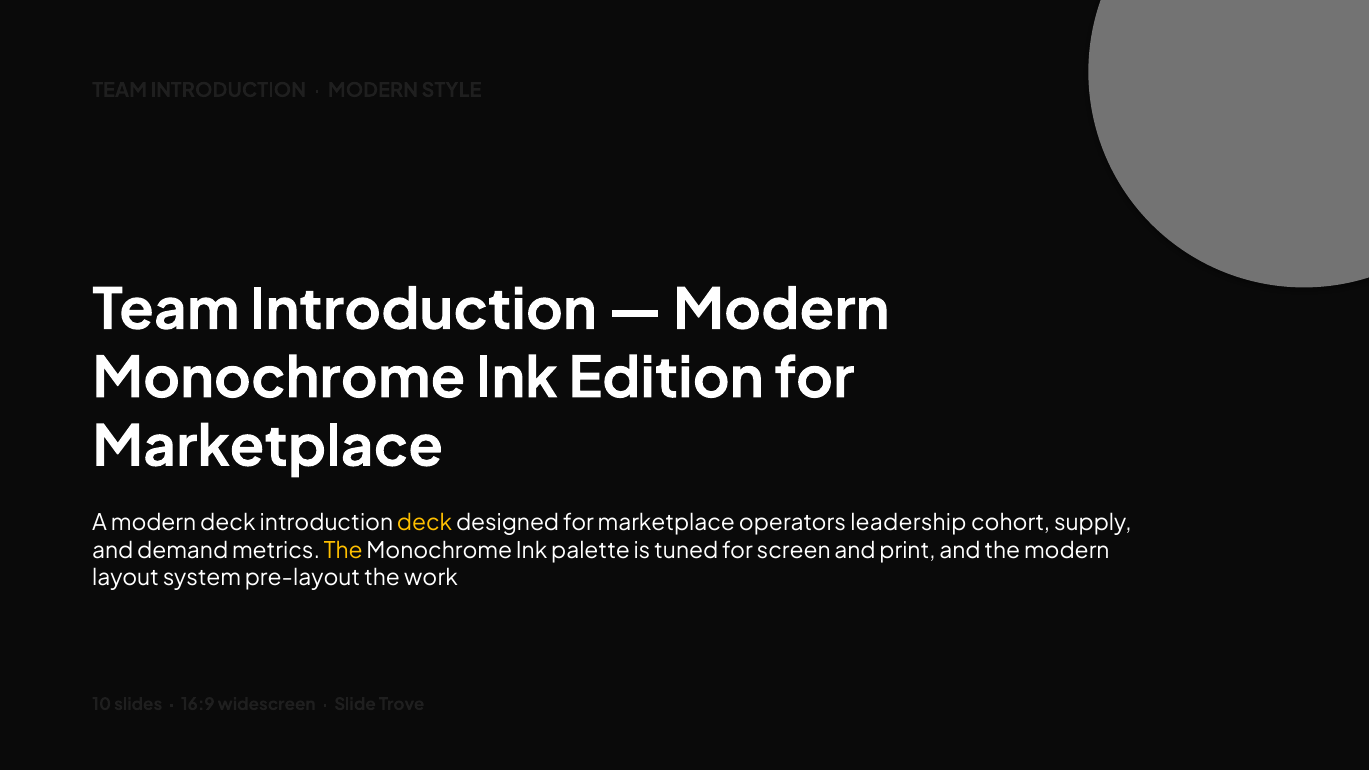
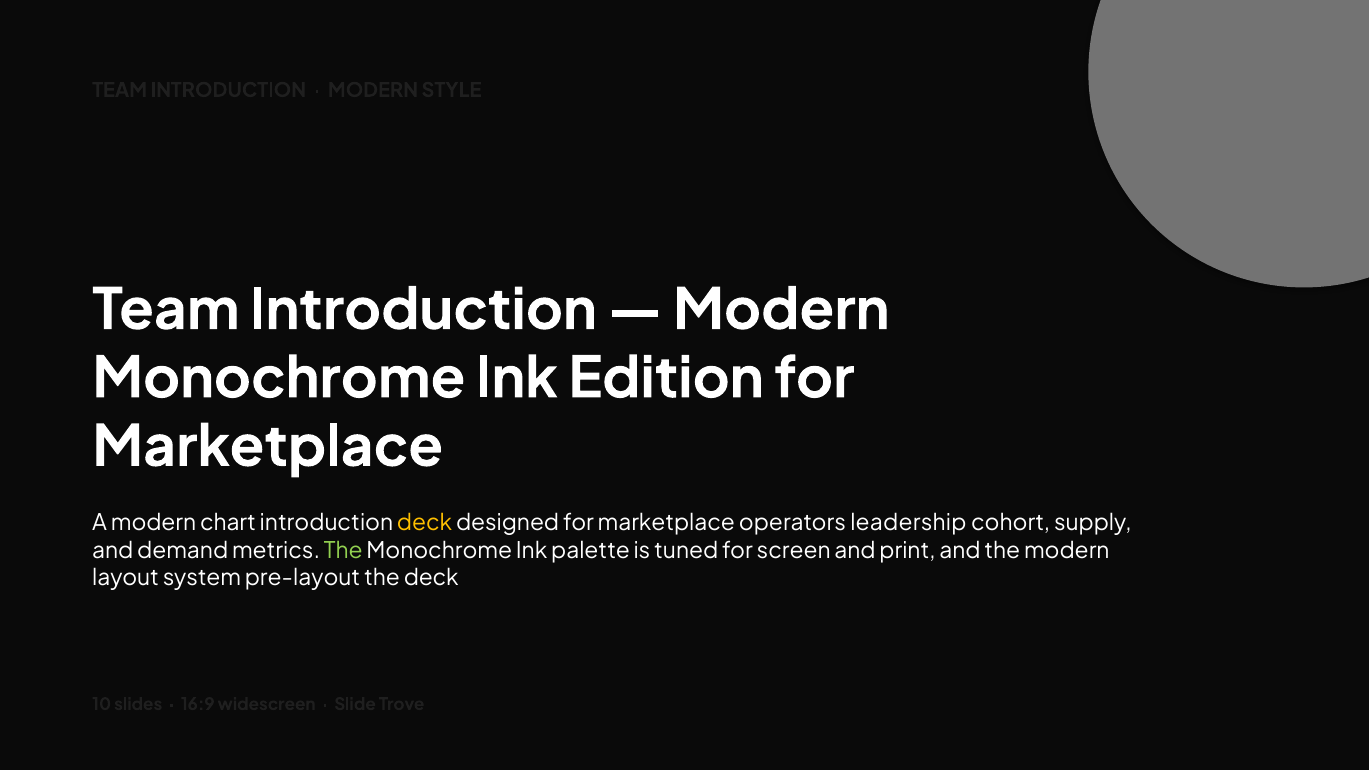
modern deck: deck -> chart
The at (343, 551) colour: yellow -> light green
the work: work -> deck
